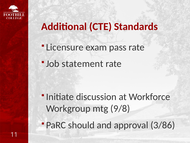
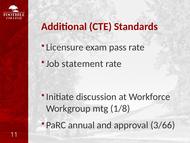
9/8: 9/8 -> 1/8
should: should -> annual
3/86: 3/86 -> 3/66
